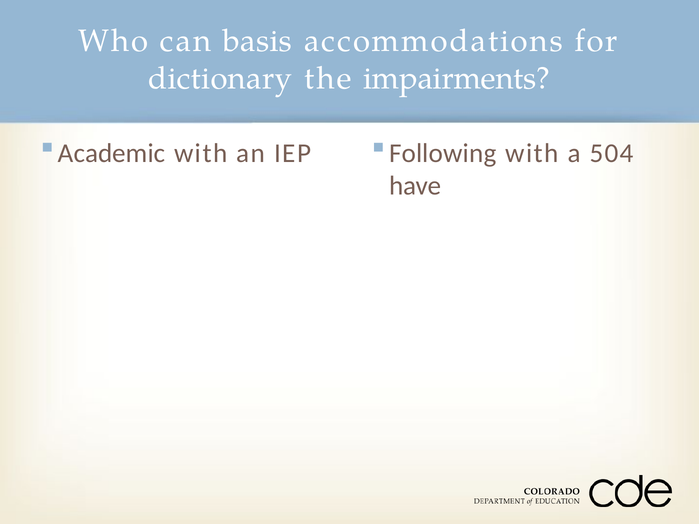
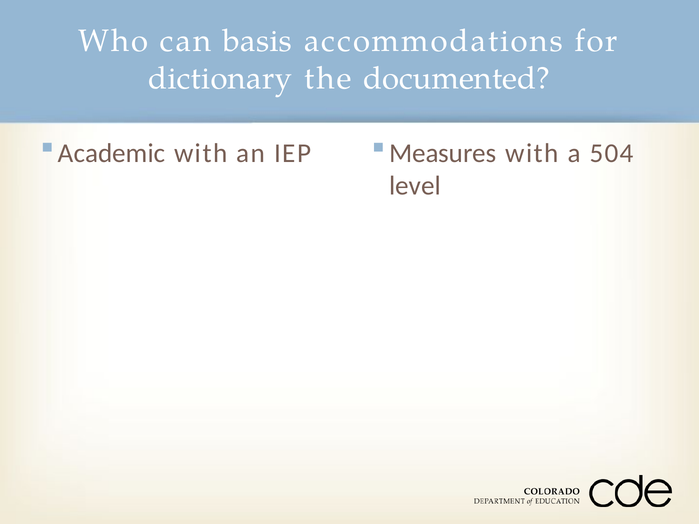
impairments: impairments -> documented
Following: Following -> Measures
have: have -> level
